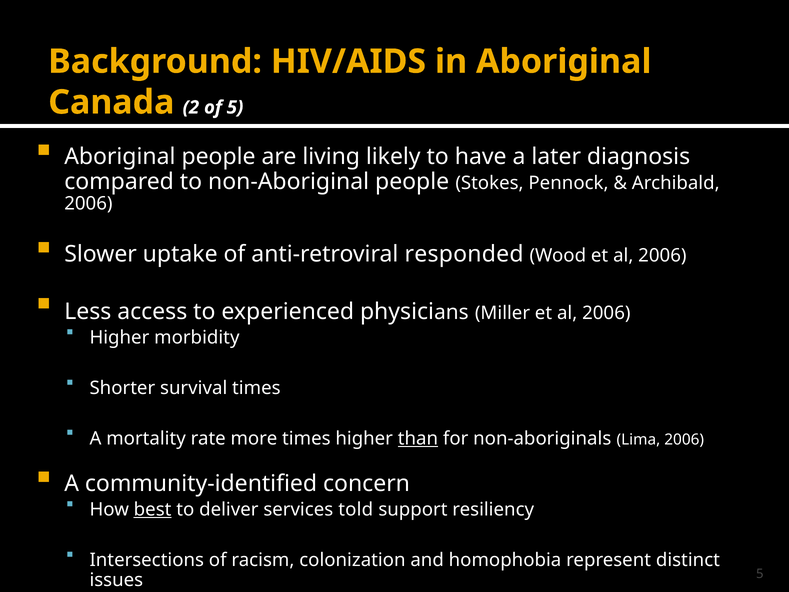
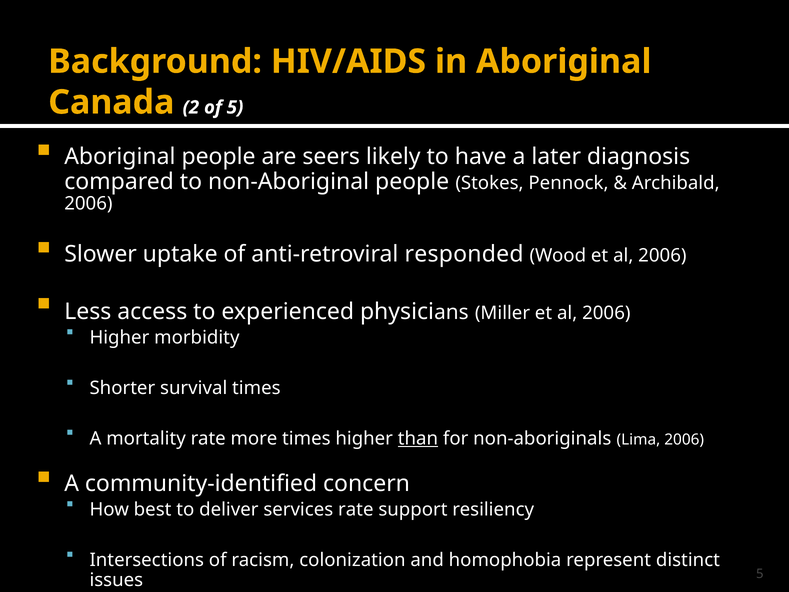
living: living -> seers
best underline: present -> none
services told: told -> rate
